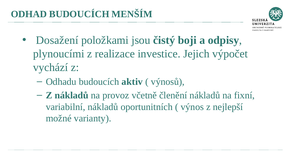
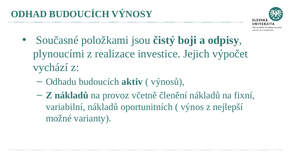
MENŠÍM: MENŠÍM -> VÝNOSY
Dosažení: Dosažení -> Současné
